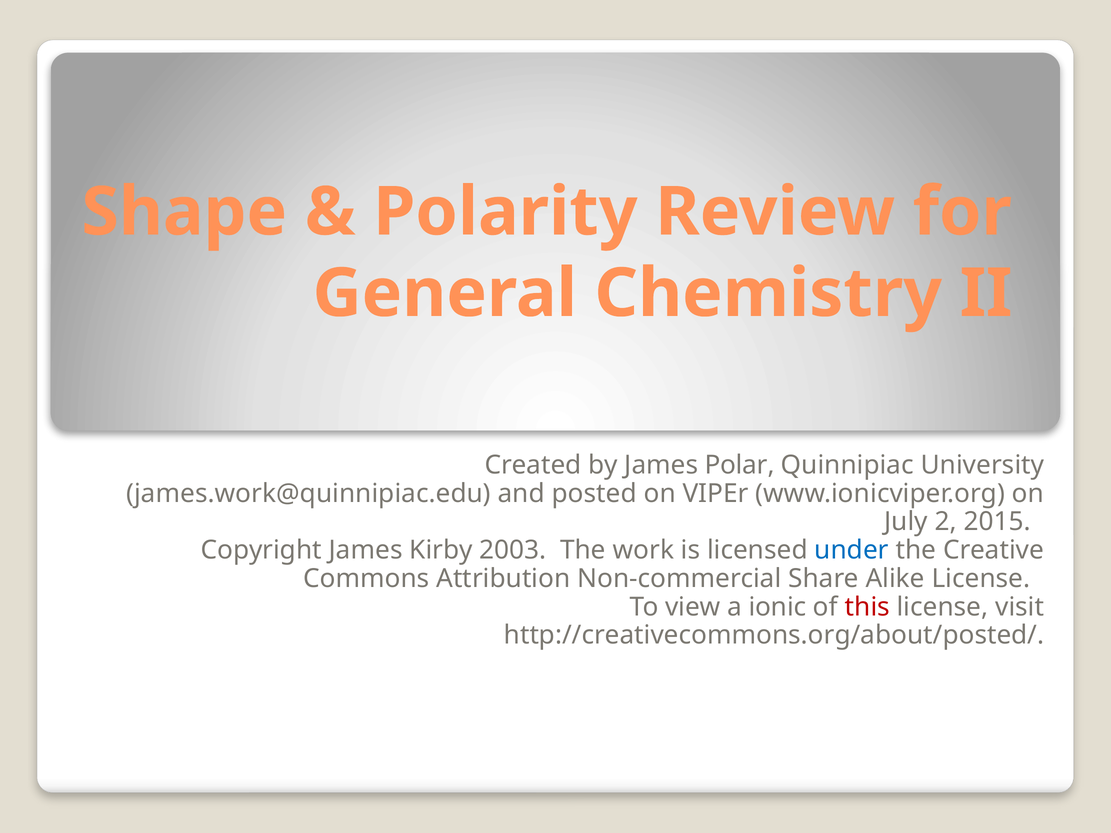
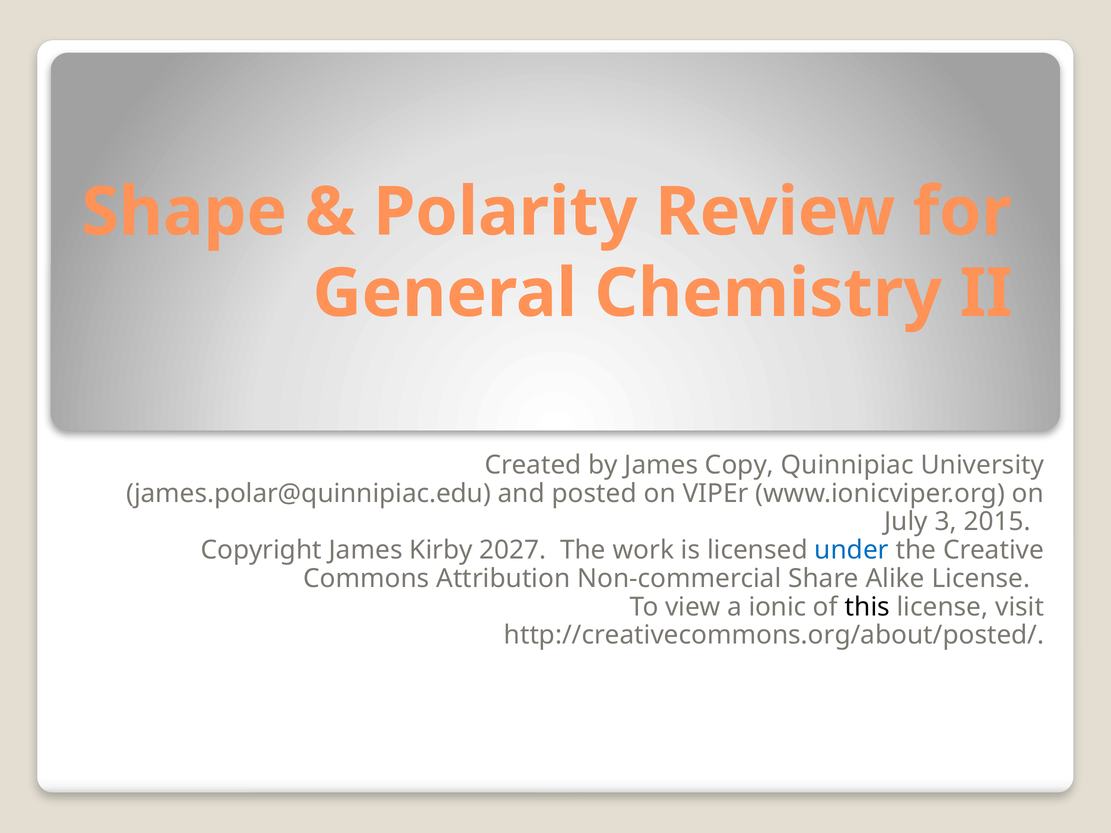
Polar: Polar -> Copy
james.work@quinnipiac.edu: james.work@quinnipiac.edu -> james.polar@quinnipiac.edu
2: 2 -> 3
2003: 2003 -> 2027
this colour: red -> black
